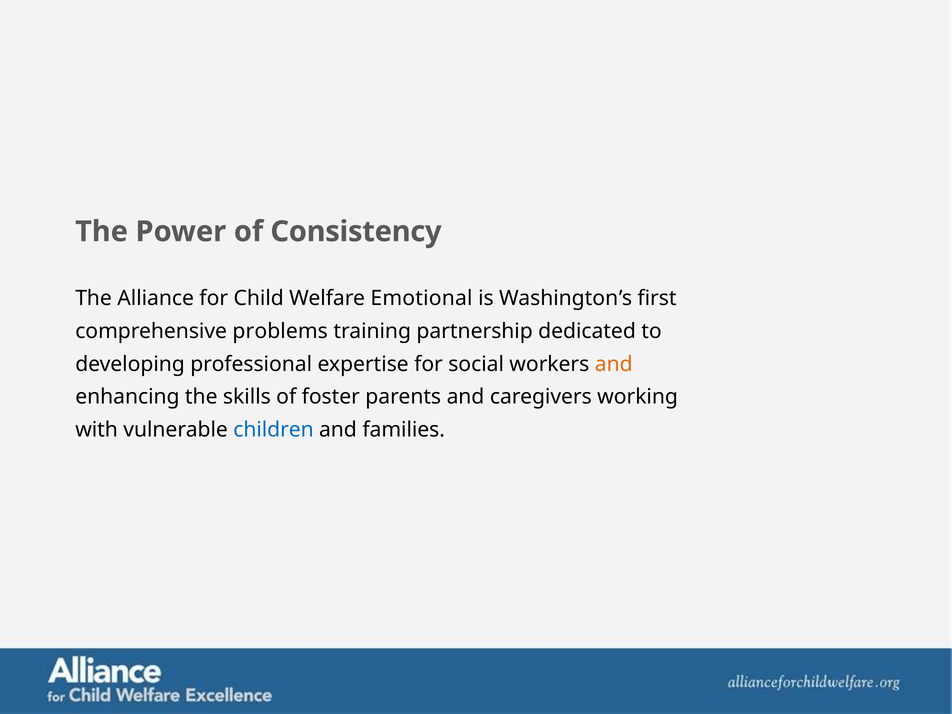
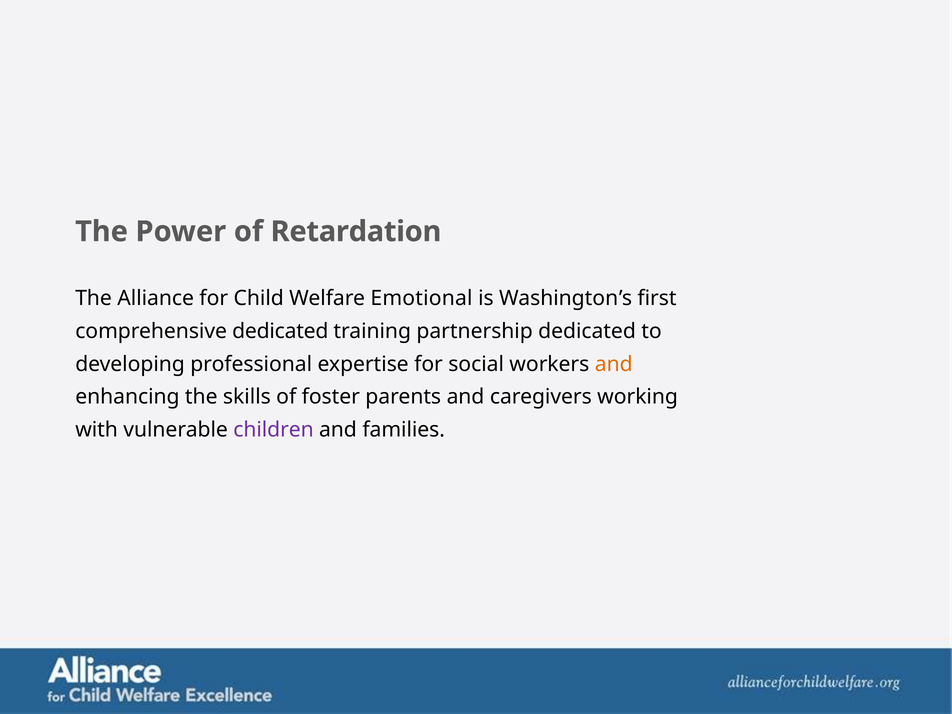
Consistency: Consistency -> Retardation
comprehensive problems: problems -> dedicated
children colour: blue -> purple
